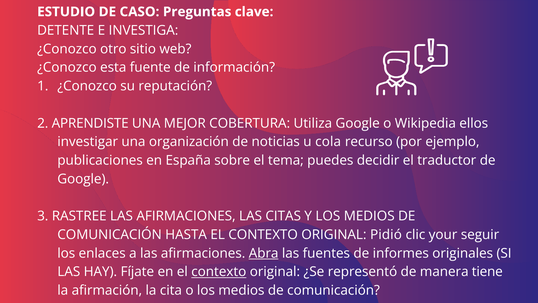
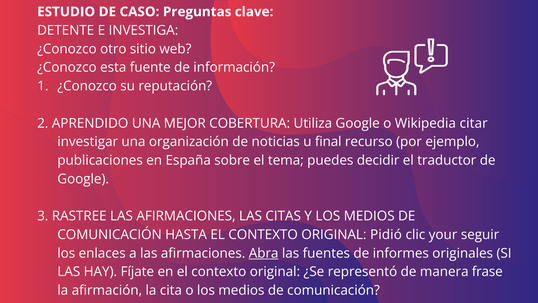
APRENDISTE: APRENDISTE -> APRENDIDO
ellos: ellos -> citar
cola: cola -> final
contexto at (219, 272) underline: present -> none
tiene: tiene -> frase
